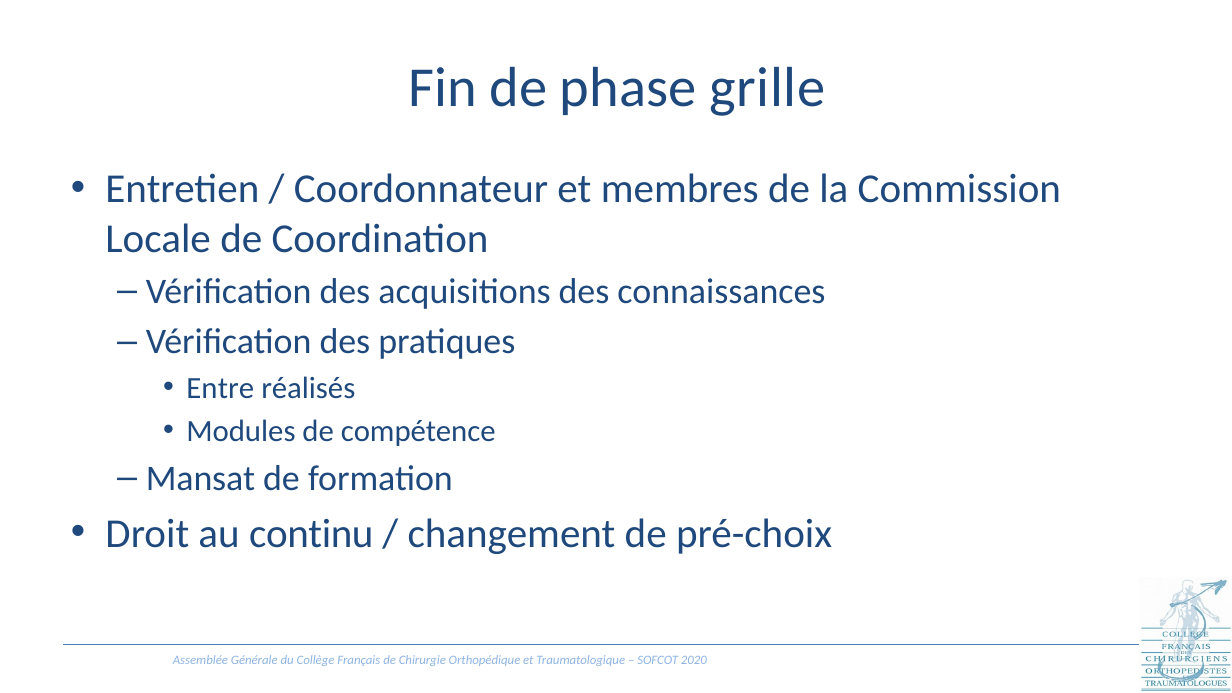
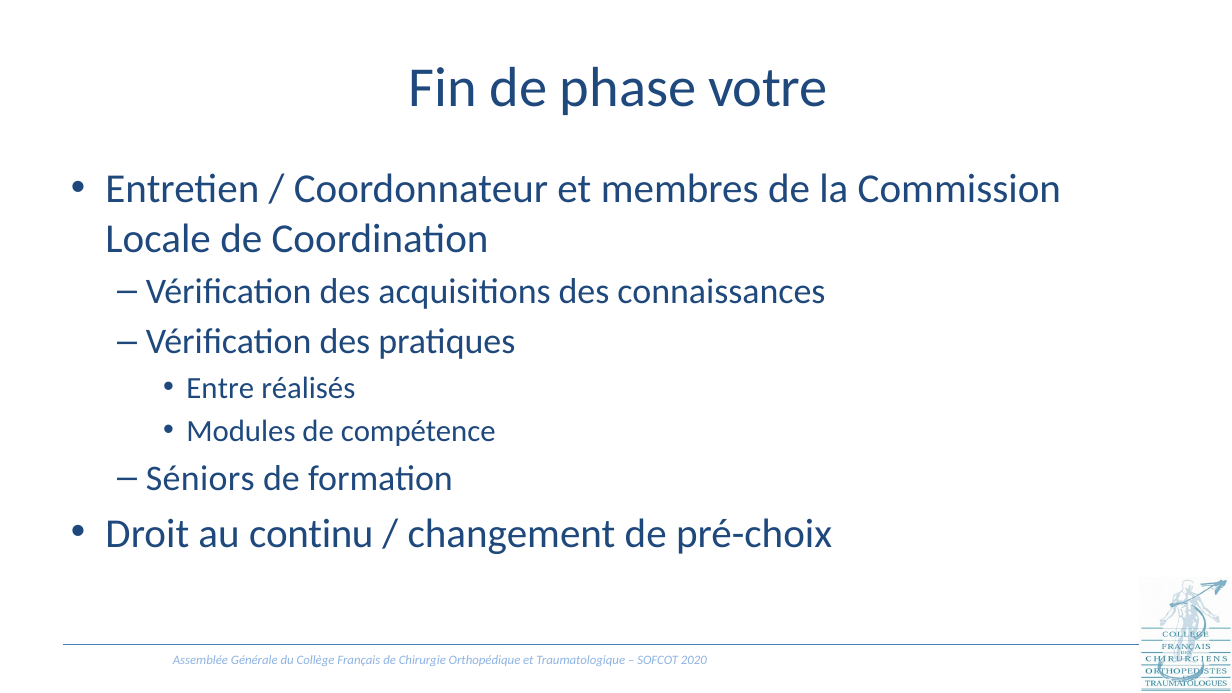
grille: grille -> votre
Mansat: Mansat -> Séniors
